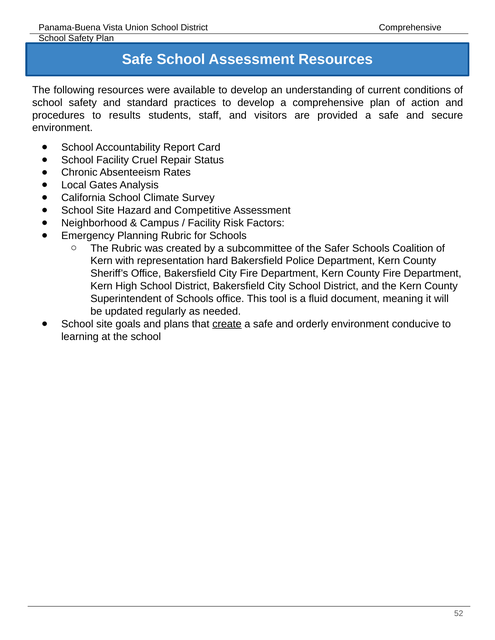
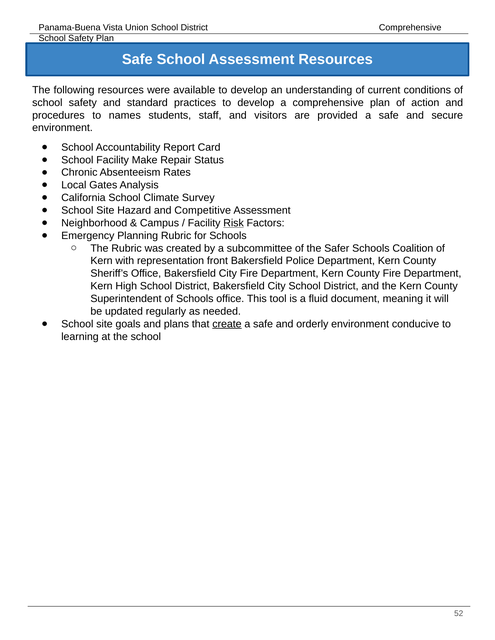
results: results -> names
Cruel: Cruel -> Make
Risk underline: none -> present
hard: hard -> front
